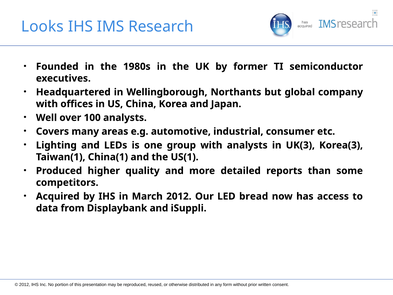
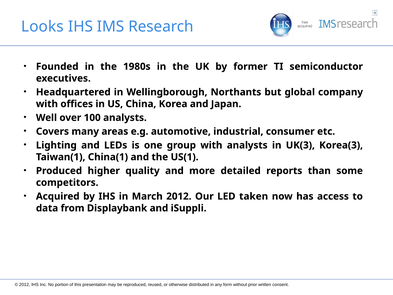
bread: bread -> taken
